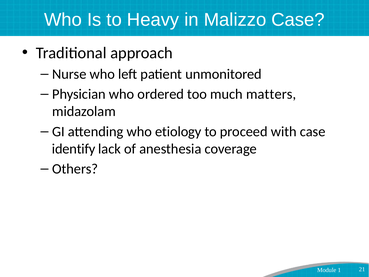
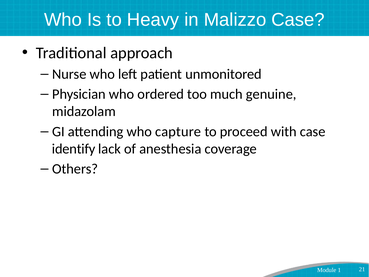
matters: matters -> genuine
etiology: etiology -> capture
